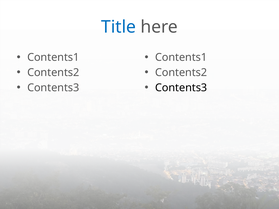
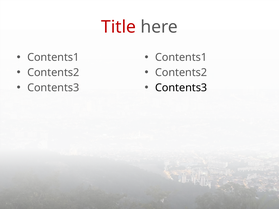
Title colour: blue -> red
